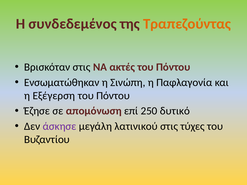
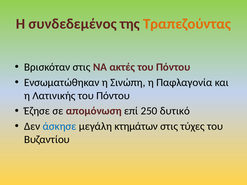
Εξέγερση: Εξέγερση -> Λατινικής
άσκησε colour: purple -> blue
λατινικού: λατινικού -> κτημάτων
